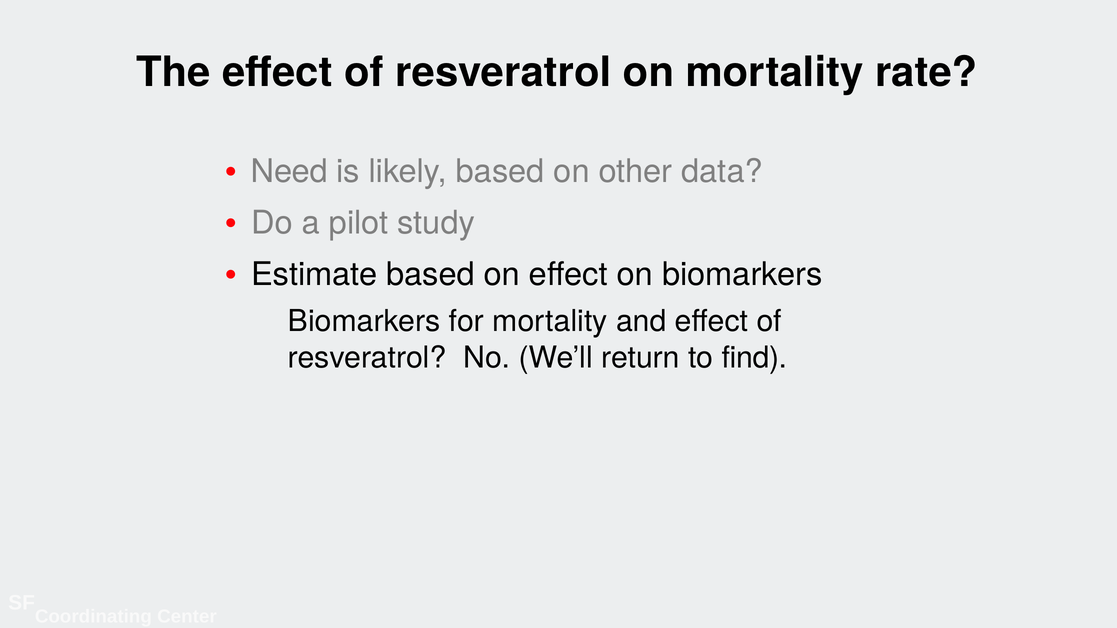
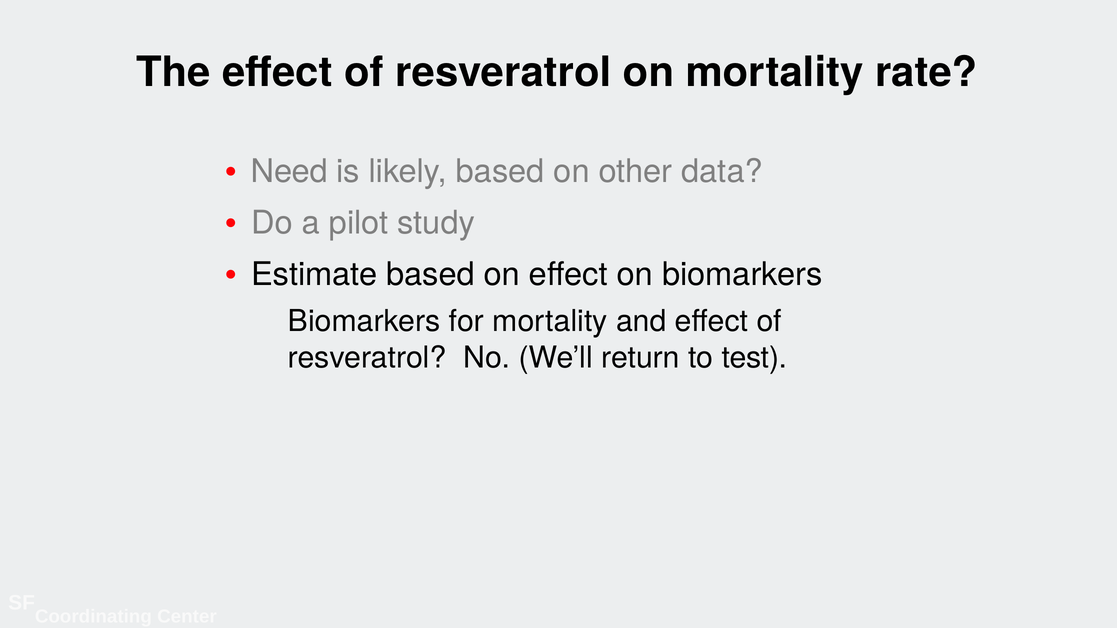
find: find -> test
